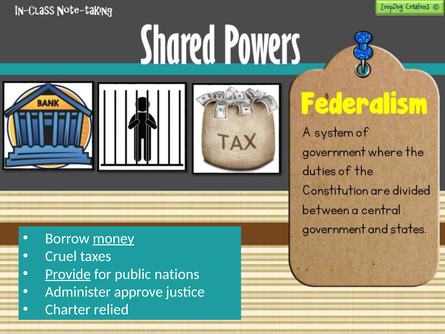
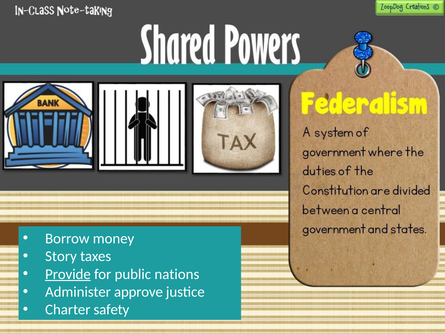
money underline: present -> none
Cruel: Cruel -> Story
relied: relied -> safety
